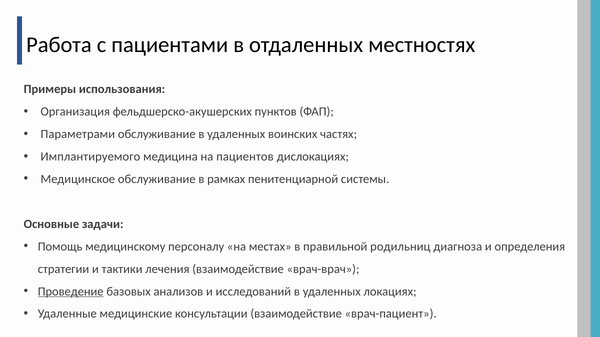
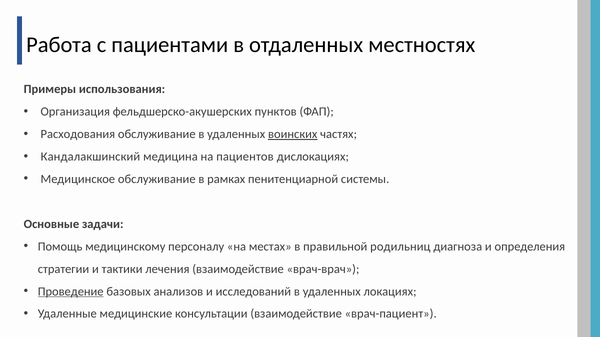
Параметрами: Параметрами -> Расходования
воинских underline: none -> present
Имплантируемого: Имплантируемого -> Кандалакшинский
